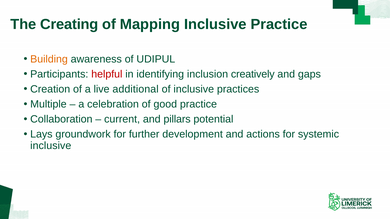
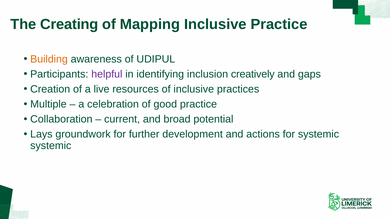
helpful colour: red -> purple
additional: additional -> resources
pillars: pillars -> broad
inclusive at (51, 146): inclusive -> systemic
